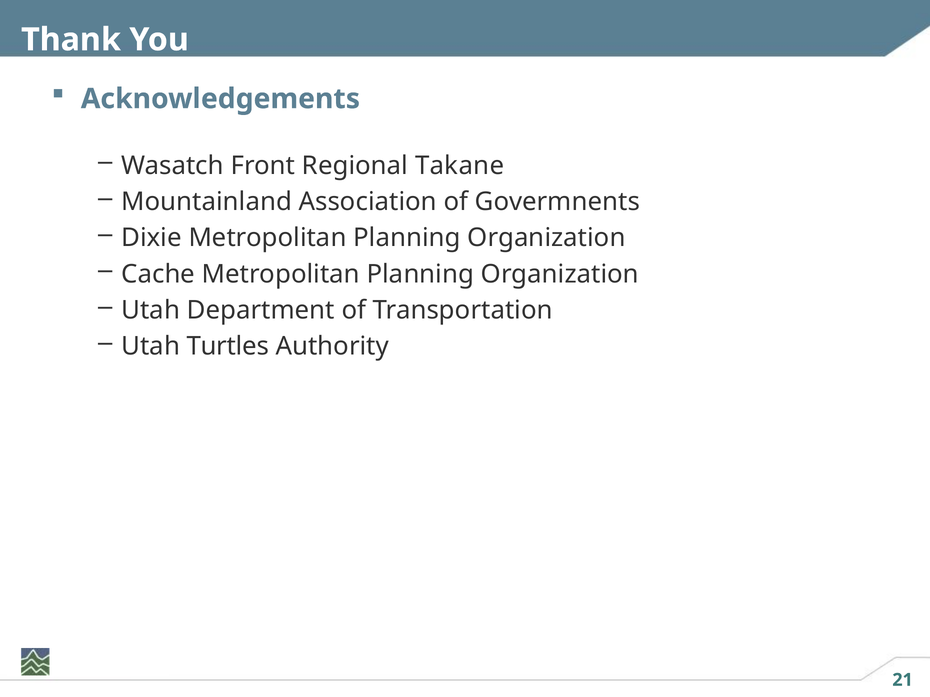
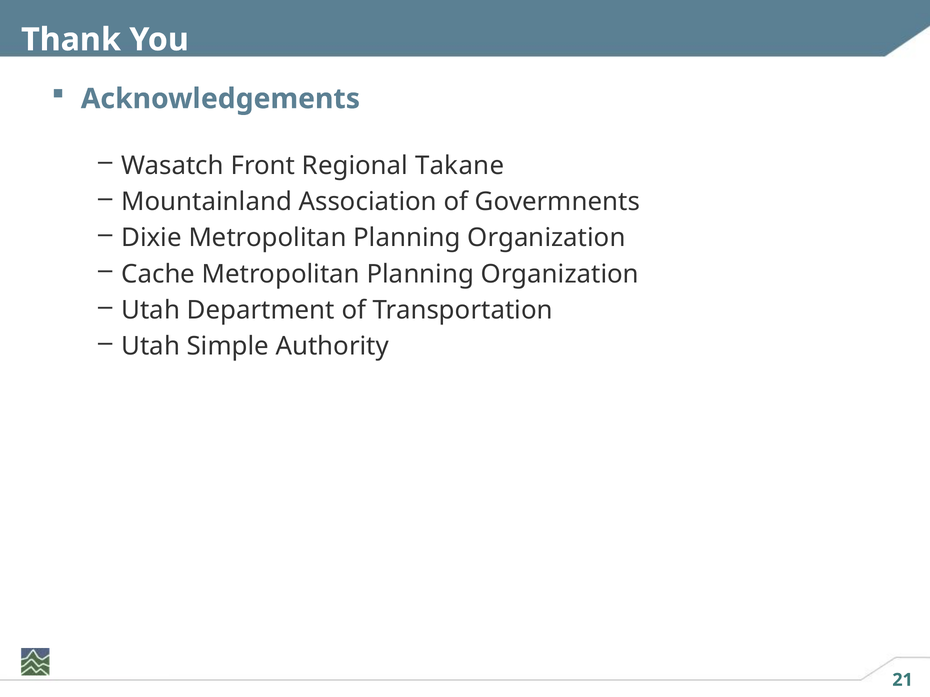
Turtles: Turtles -> Simple
